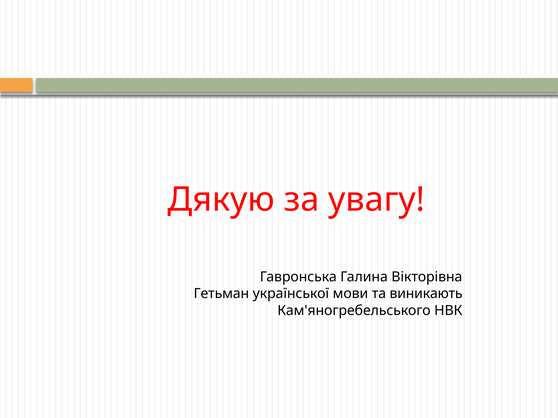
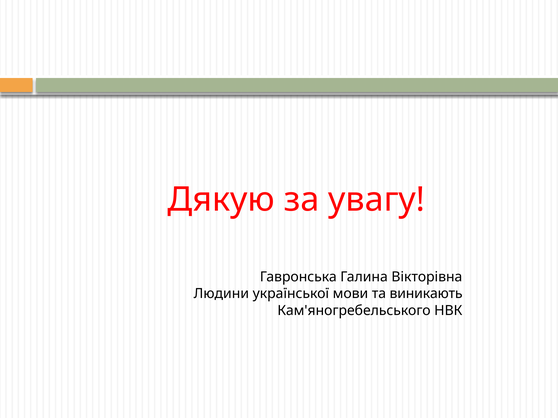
Гетьман: Гетьман -> Людини
